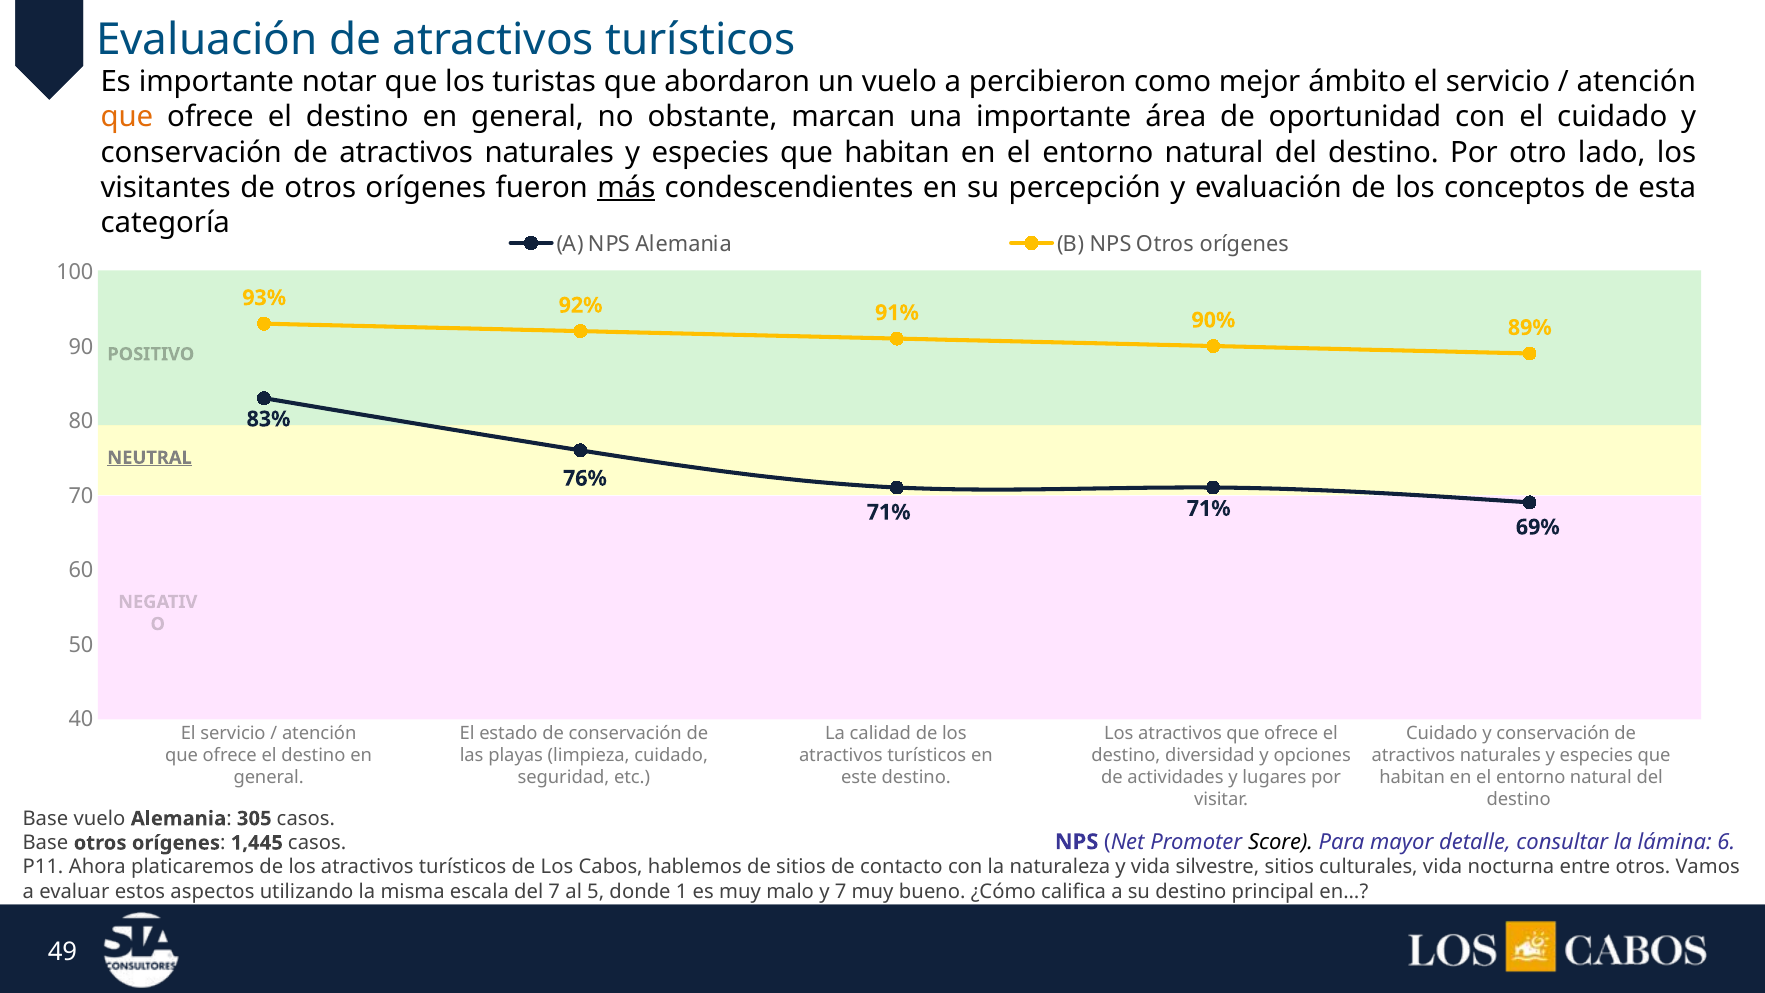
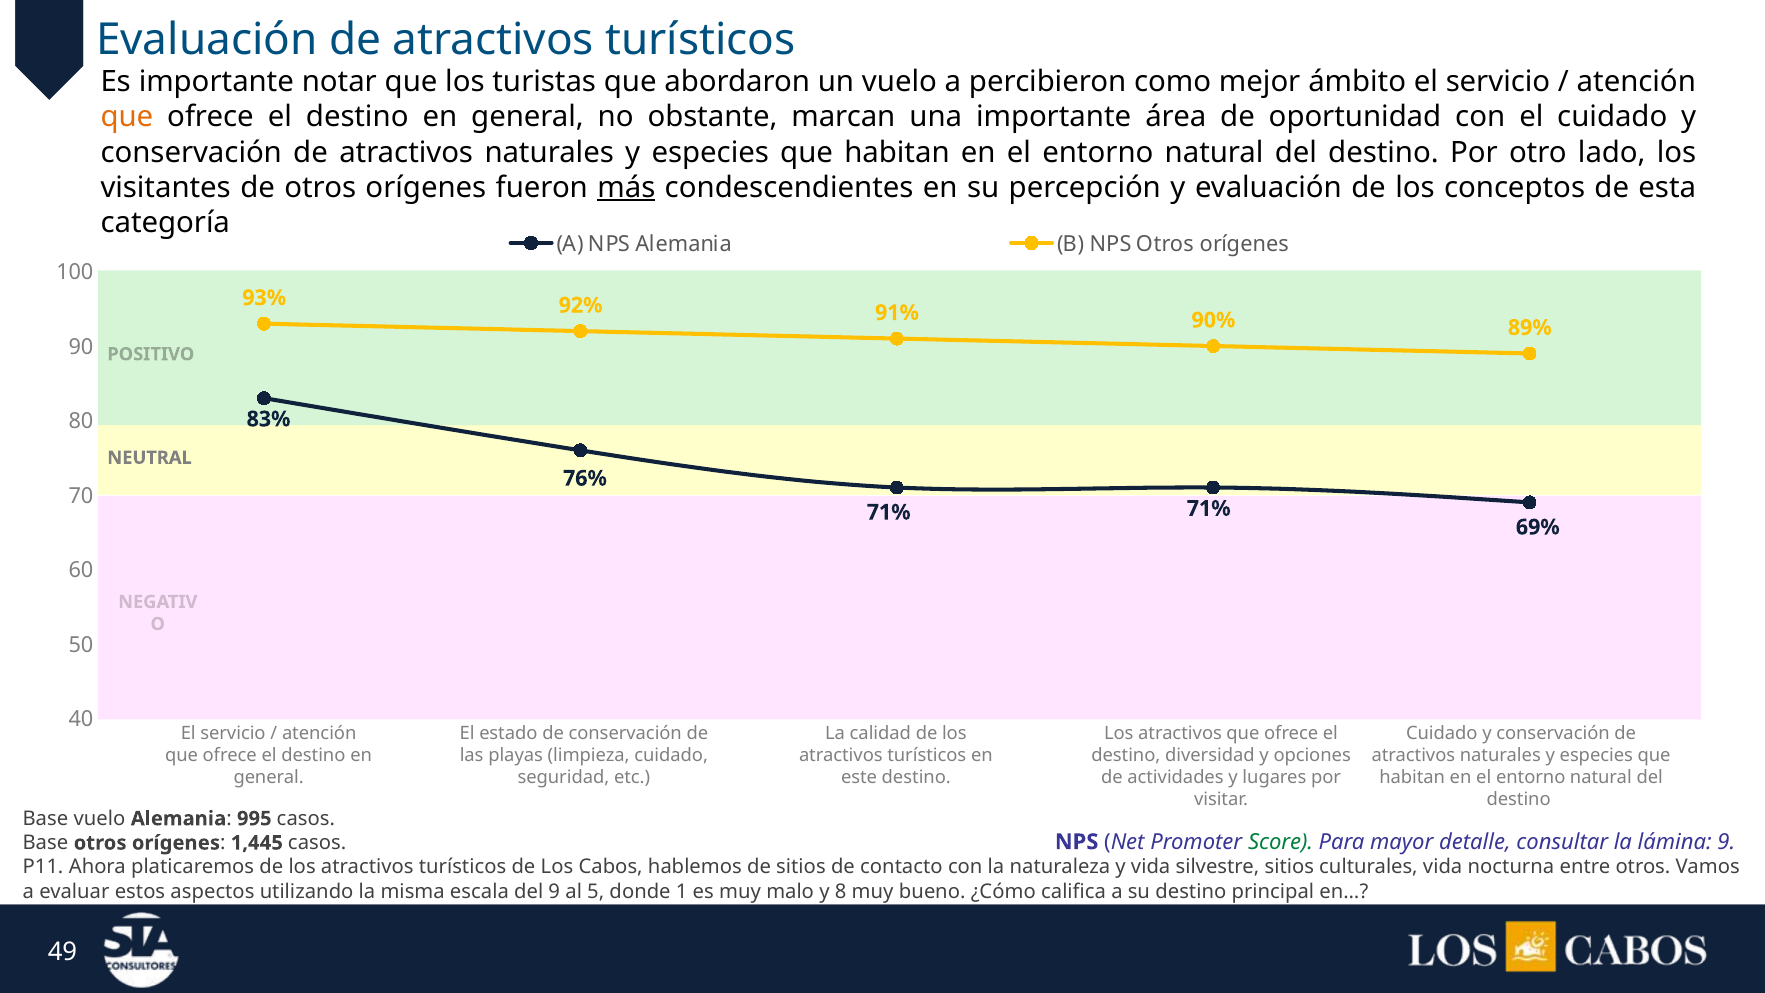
NEUTRAL underline: present -> none
305: 305 -> 995
Score colour: black -> green
lámina 6: 6 -> 9
del 7: 7 -> 9
y 7: 7 -> 8
